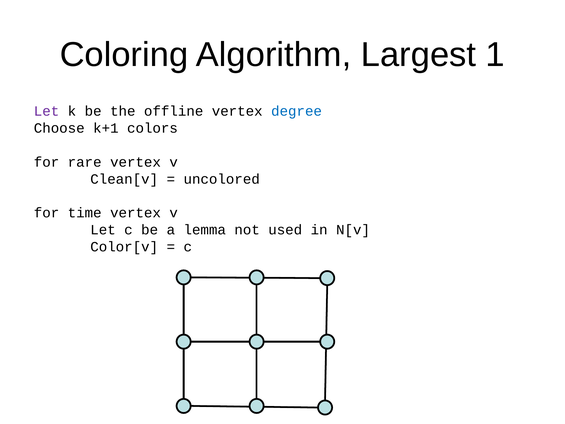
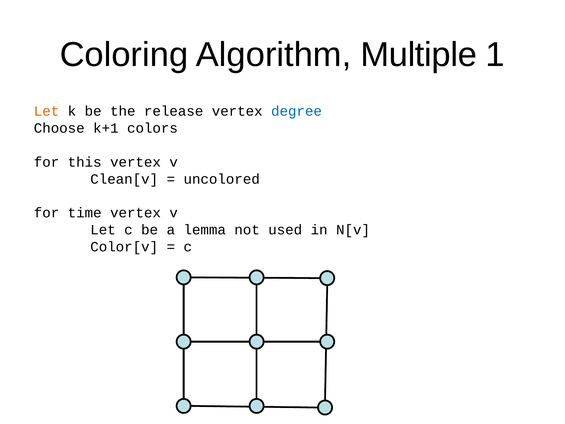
Largest: Largest -> Multiple
Let at (47, 111) colour: purple -> orange
offline: offline -> release
rare: rare -> this
